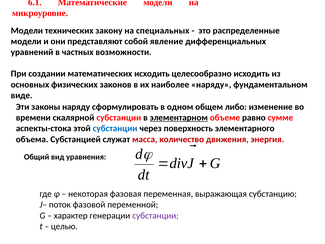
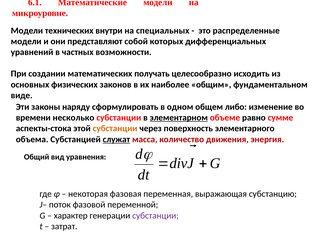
закону: закону -> внутри
явление: явление -> которых
математических исходить: исходить -> получать
наиболее наряду: наряду -> общим
скалярной: скалярной -> несколько
субстанции at (115, 128) colour: blue -> orange
служат underline: none -> present
целью: целью -> затрат
